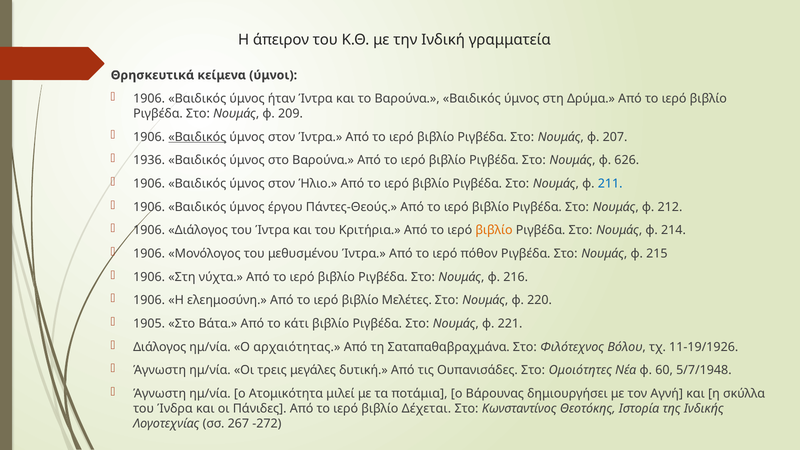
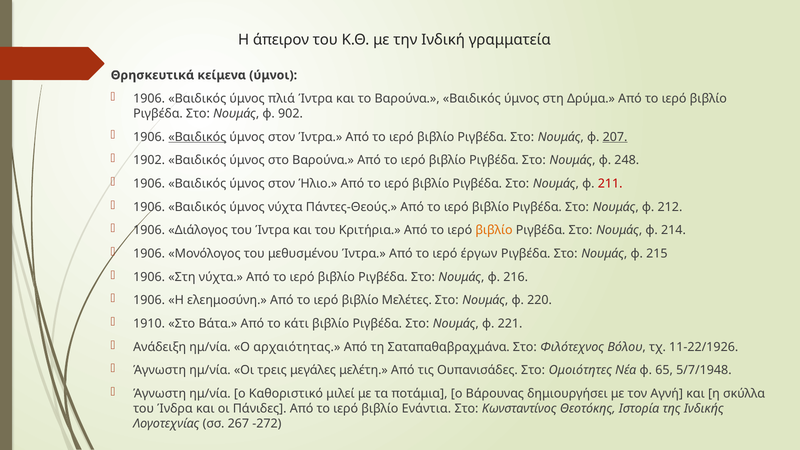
ήταν: ήταν -> πλιά
209: 209 -> 902
207 underline: none -> present
1936: 1936 -> 1902
626: 626 -> 248
211 colour: blue -> red
ύμνος έργου: έργου -> νύχτα
πόθον: πόθον -> έργων
1905: 1905 -> 1910
Διάλογος at (160, 347): Διάλογος -> Ανάδειξη
11-19/1926: 11-19/1926 -> 11-22/1926
δυτική: δυτική -> μελέτη
60: 60 -> 65
Ατομικότητα: Ατομικότητα -> Καθοριστικό
Δέχεται: Δέχεται -> Ενάντια
